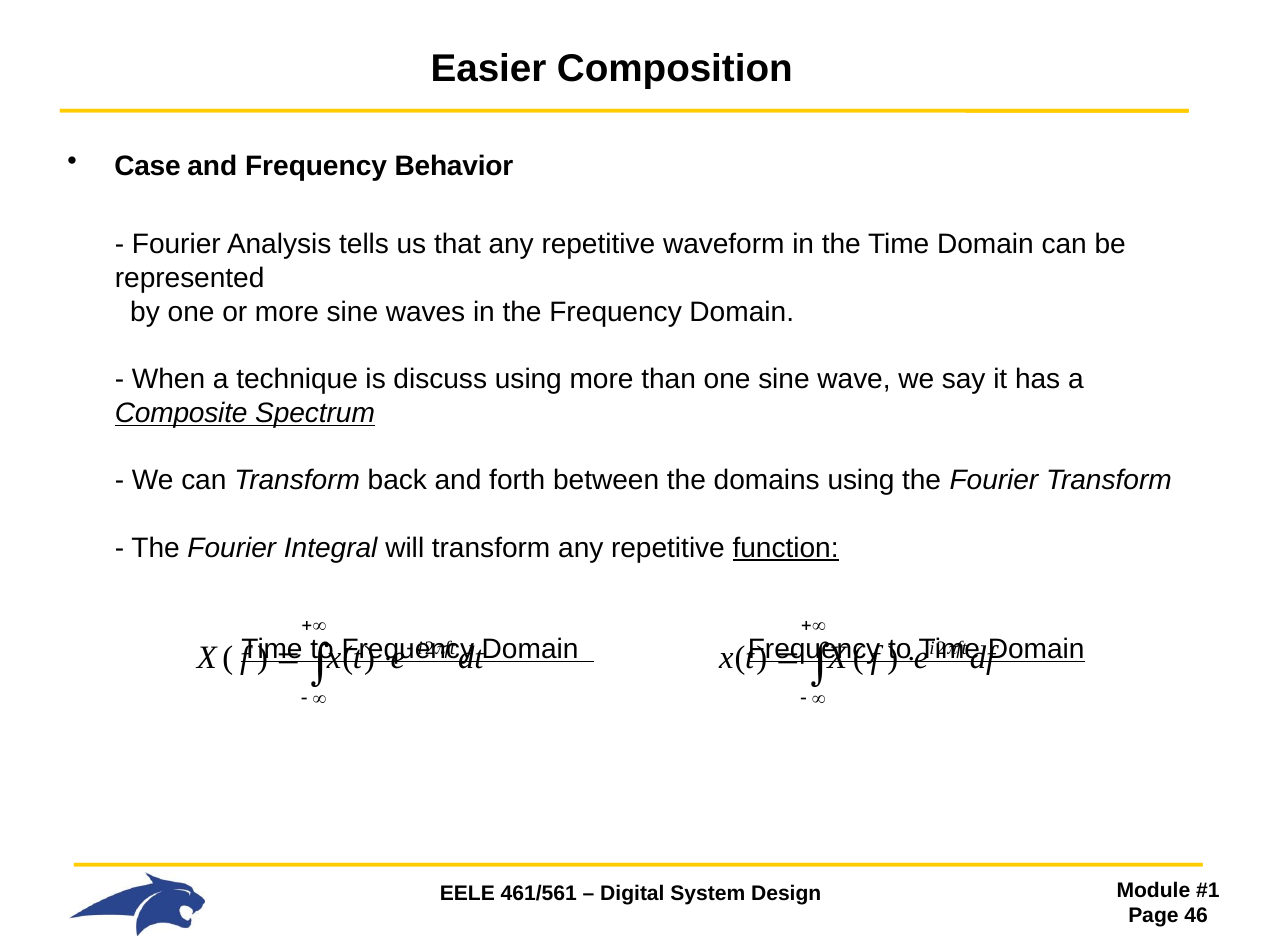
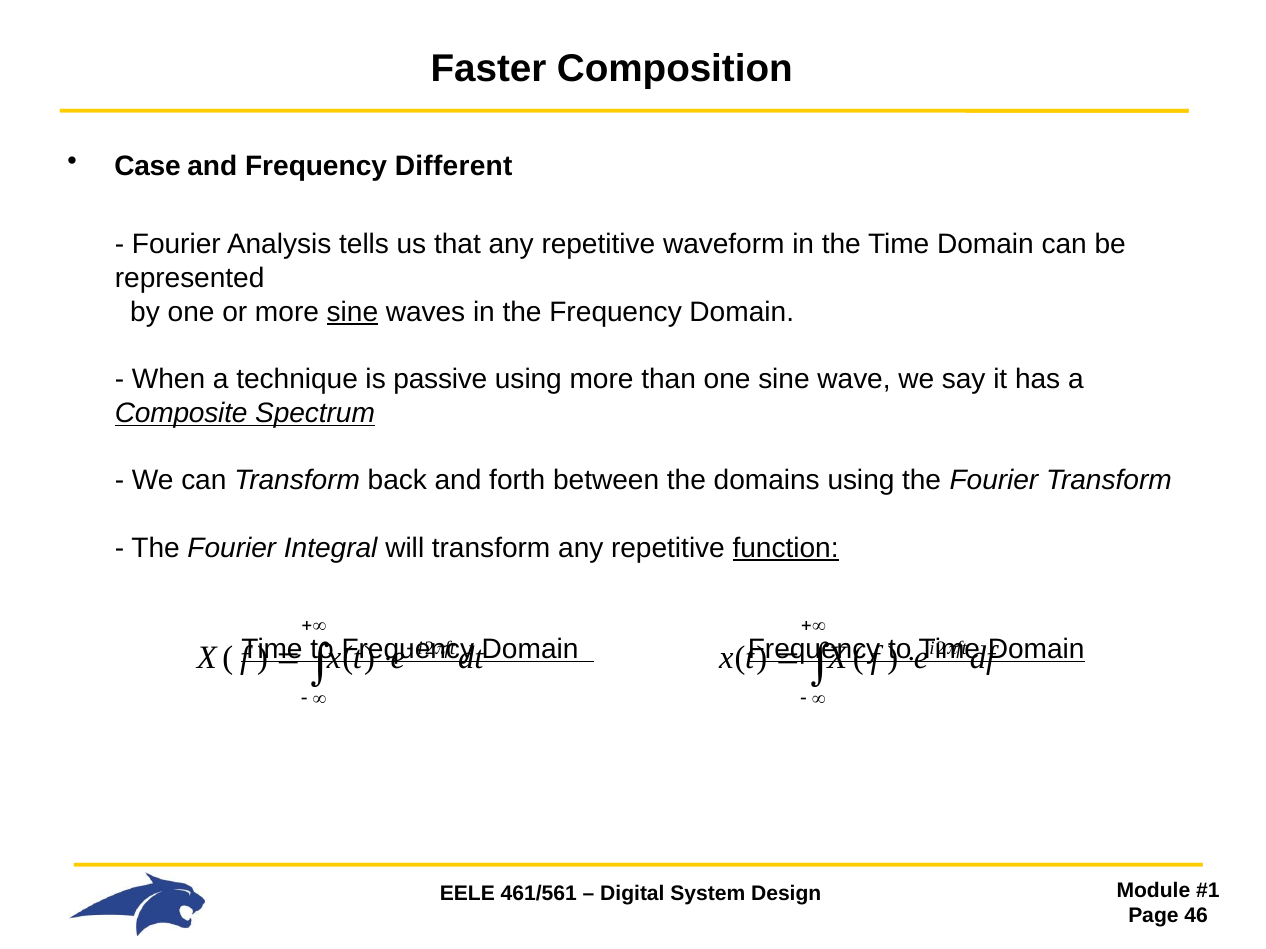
Easier: Easier -> Faster
Behavior: Behavior -> Different
sine at (352, 312) underline: none -> present
discuss: discuss -> passive
